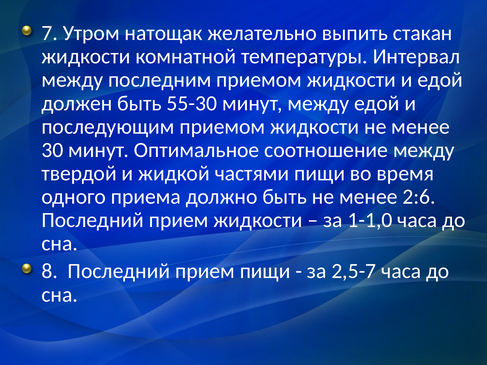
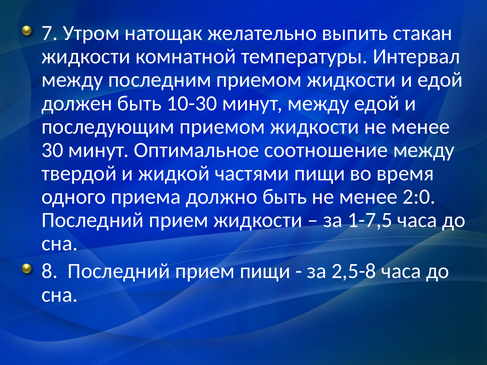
55-30: 55-30 -> 10-30
2:6: 2:6 -> 2:0
1-1,0: 1-1,0 -> 1-7,5
2,5-7: 2,5-7 -> 2,5-8
